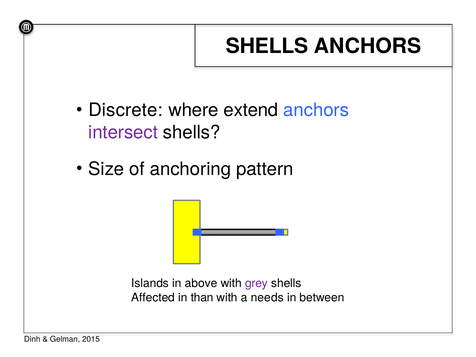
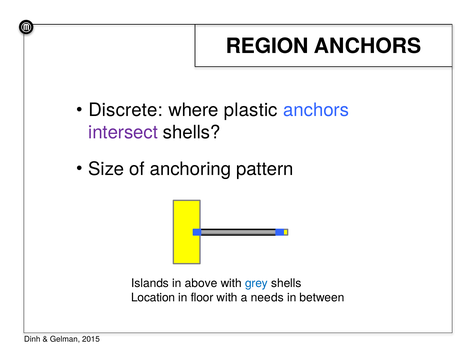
SHELLS at (267, 46): SHELLS -> REGION
extend: extend -> plastic
grey colour: purple -> blue
Affected: Affected -> Location
than: than -> floor
